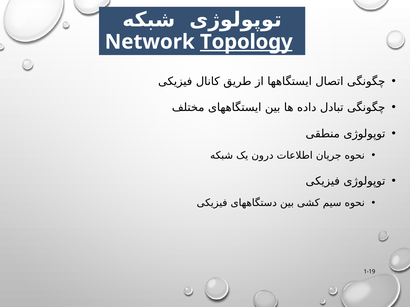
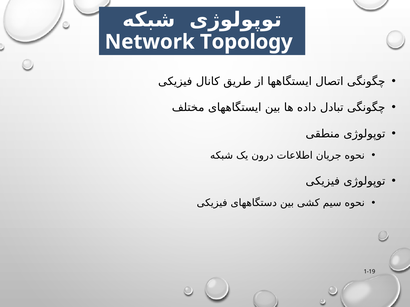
Topology underline: present -> none
